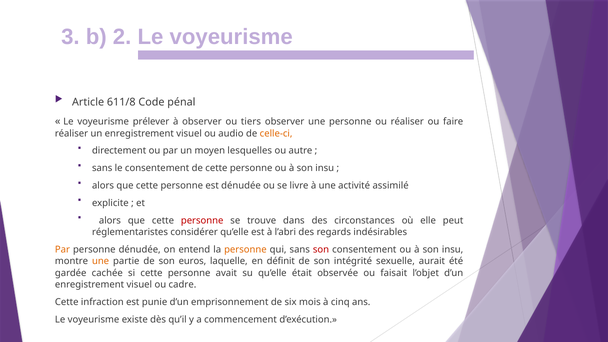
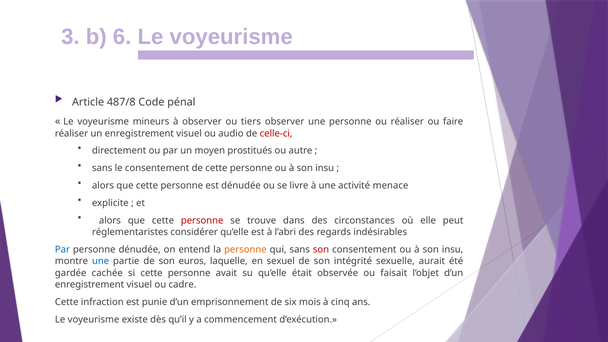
2: 2 -> 6
611/8: 611/8 -> 487/8
prélever: prélever -> mineurs
celle-ci colour: orange -> red
lesquelles: lesquelles -> prostitués
assimilé: assimilé -> menace
Par at (62, 250) colour: orange -> blue
une at (101, 261) colour: orange -> blue
définit: définit -> sexuel
